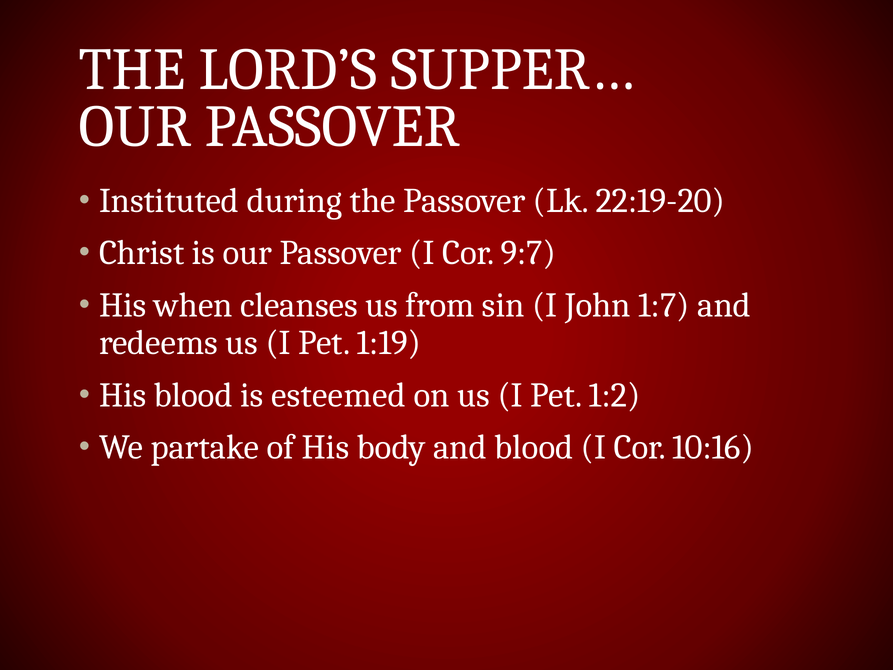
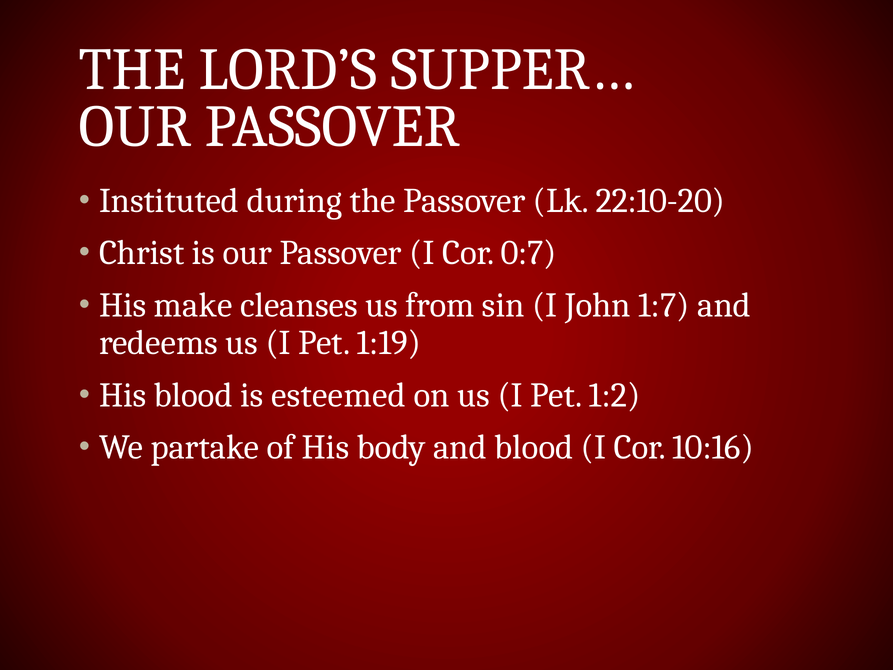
22:19-20: 22:19-20 -> 22:10-20
9:7: 9:7 -> 0:7
when: when -> make
